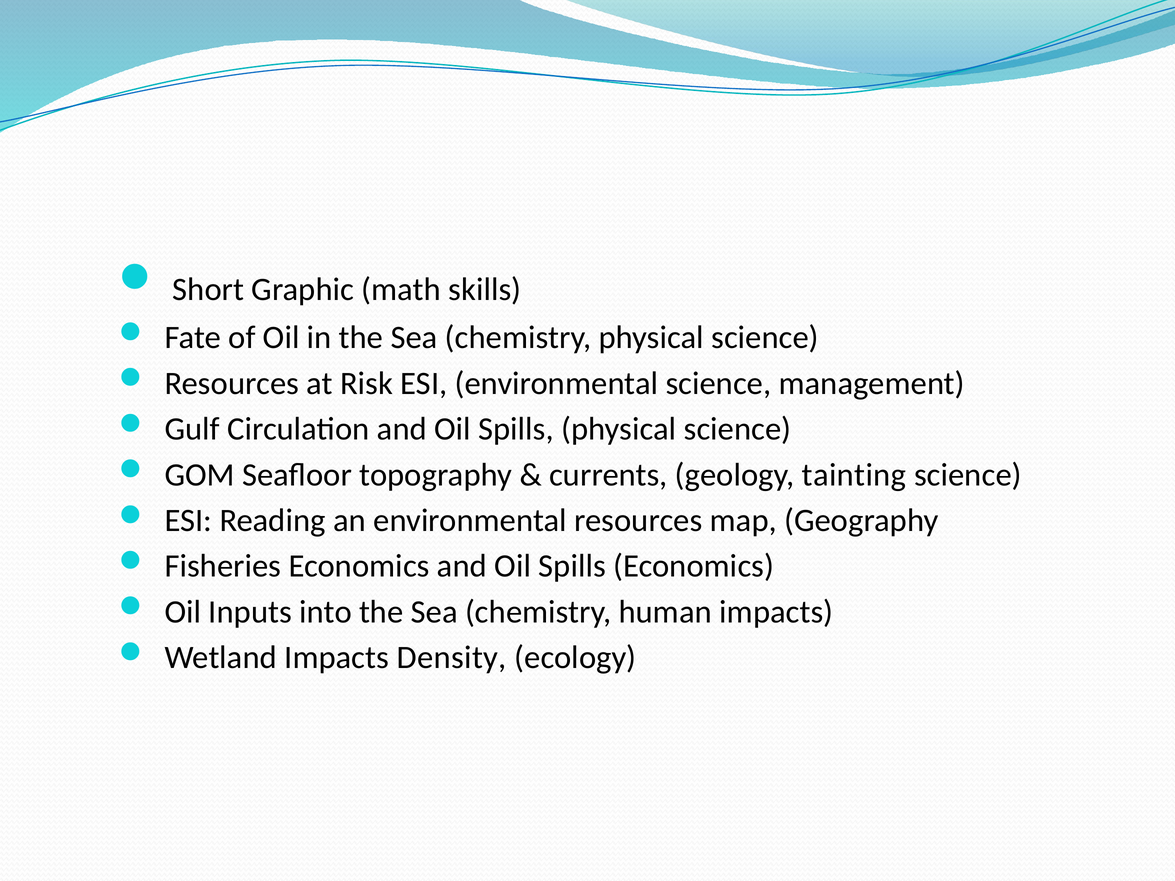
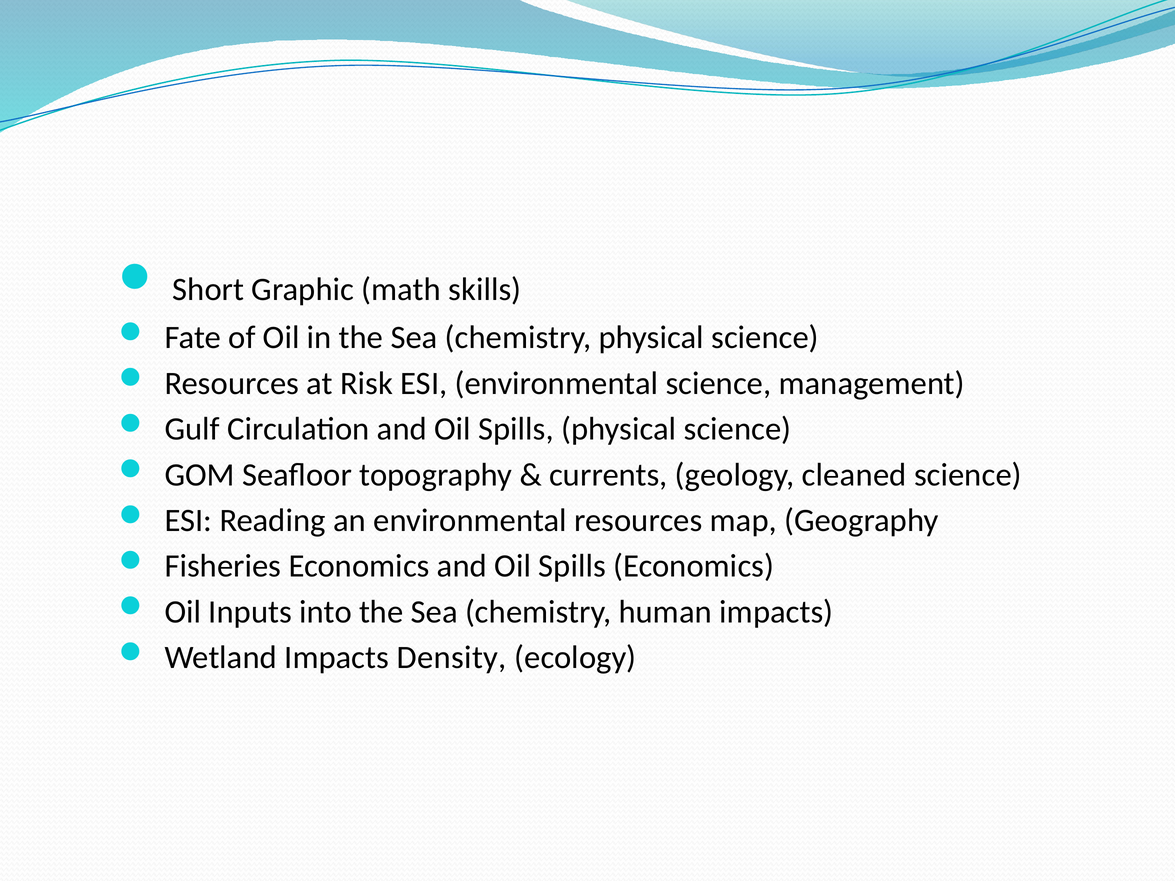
tainting: tainting -> cleaned
